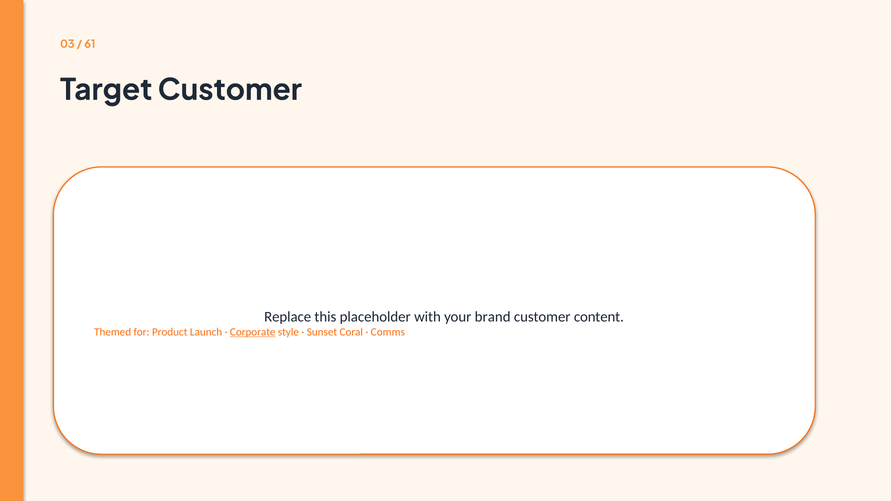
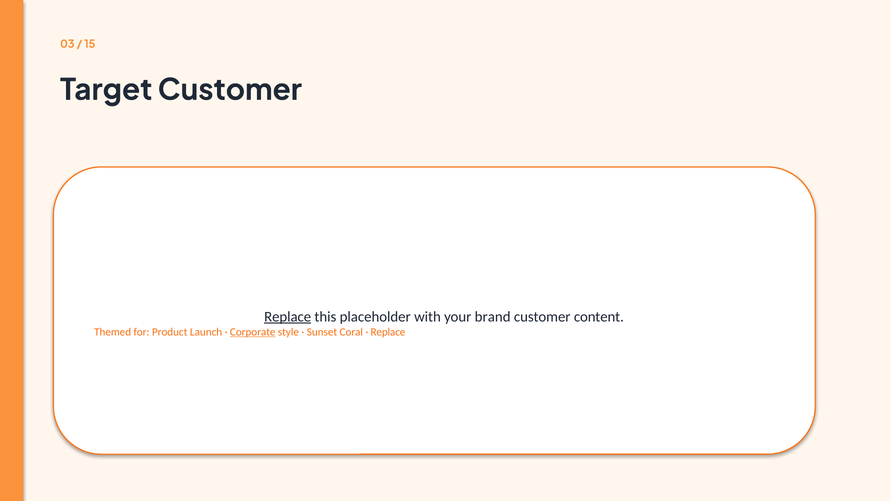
61: 61 -> 15
Replace at (288, 317) underline: none -> present
Comms at (388, 332): Comms -> Replace
